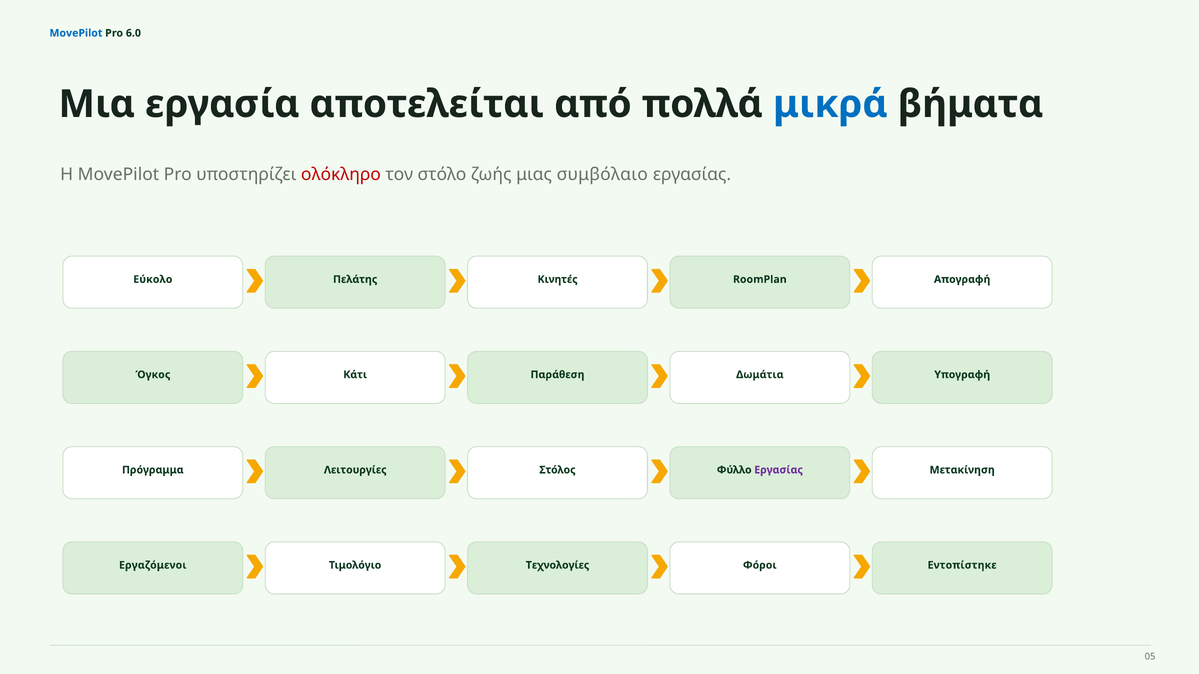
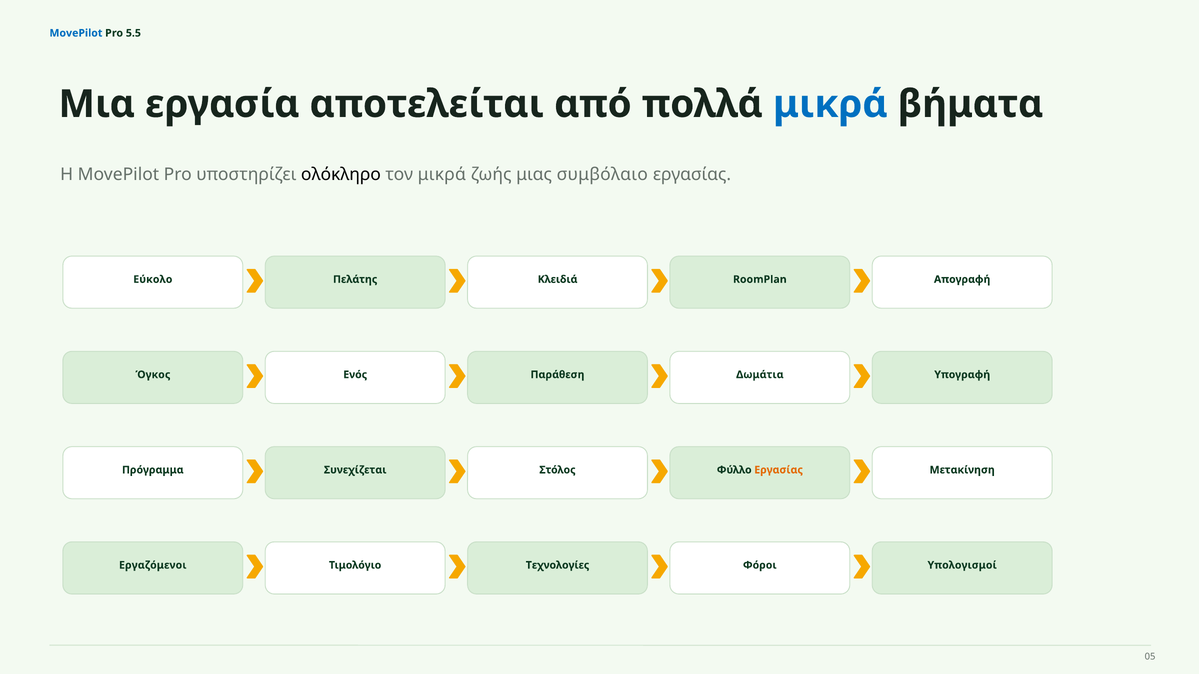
6.0: 6.0 -> 5.5
ολόκληρο colour: red -> black
τον στόλο: στόλο -> μικρά
Κινητές: Κινητές -> Κλειδιά
Κάτι: Κάτι -> Ενός
Λειτουργίες: Λειτουργίες -> Συνεχίζεται
Εργασίας at (779, 470) colour: purple -> orange
Εντοπίστηκε: Εντοπίστηκε -> Υπολογισμοί
